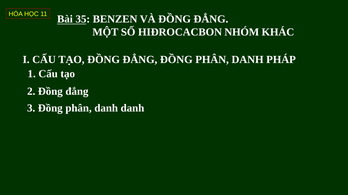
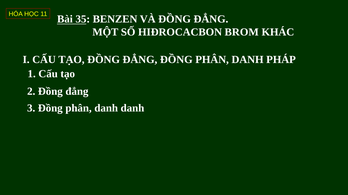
NHÓM: NHÓM -> BROM
